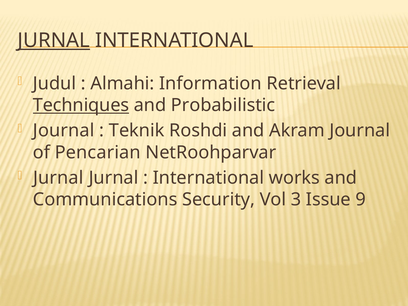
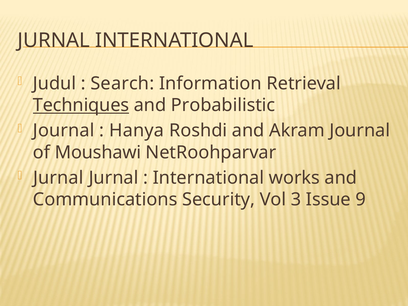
JURNAL at (54, 41) underline: present -> none
Almahi: Almahi -> Search
Teknik: Teknik -> Hanya
Pencarian: Pencarian -> Moushawi
